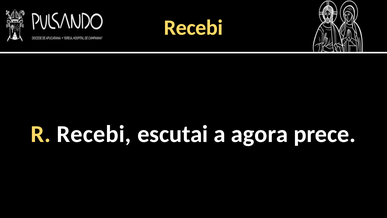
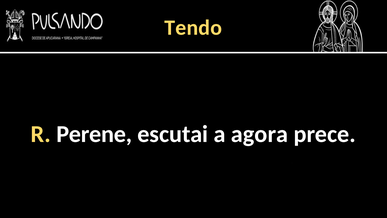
Recebi at (193, 28): Recebi -> Tendo
R Recebi: Recebi -> Perene
